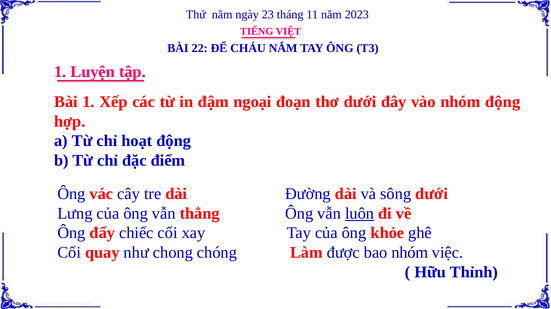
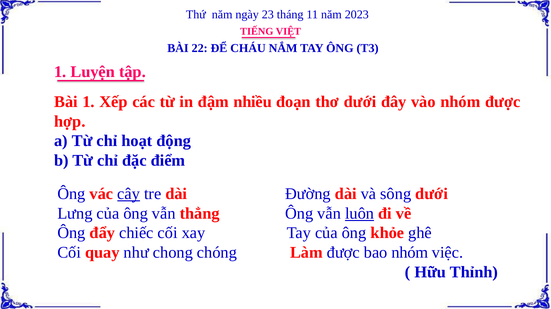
ngoại: ngoại -> nhiều
nhóm động: động -> được
cây underline: none -> present
